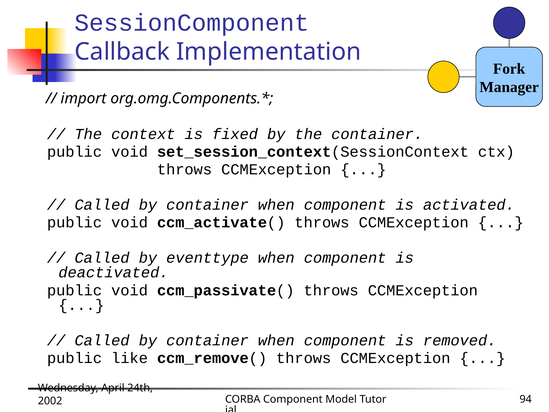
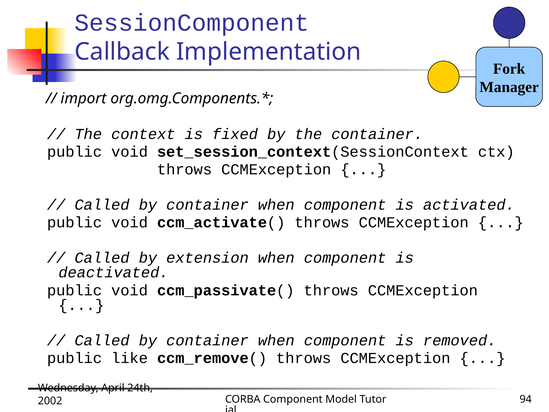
eventtype: eventtype -> extension
